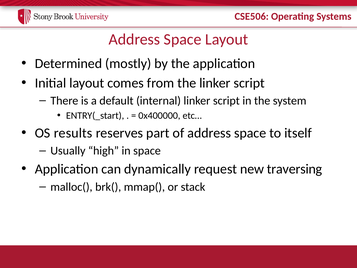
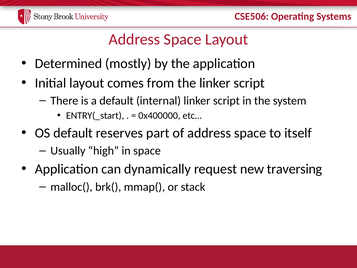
OS results: results -> default
